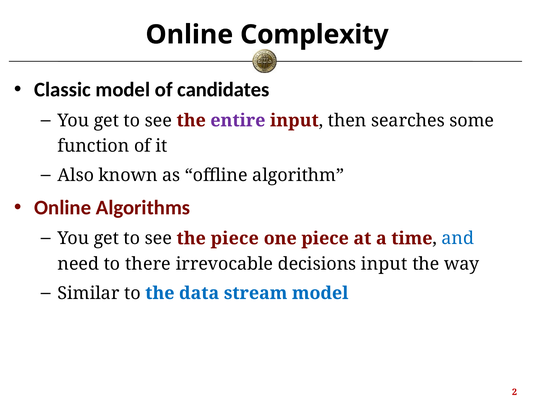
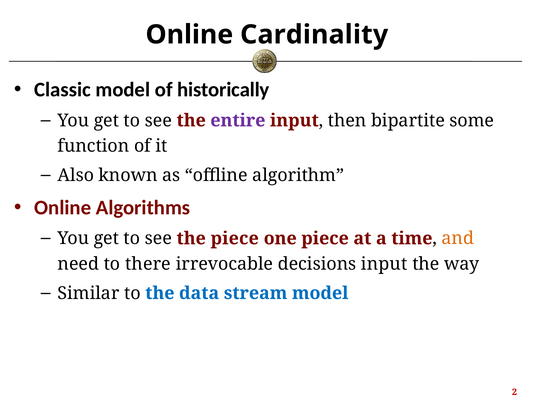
Complexity: Complexity -> Cardinality
candidates: candidates -> historically
searches: searches -> bipartite
and colour: blue -> orange
